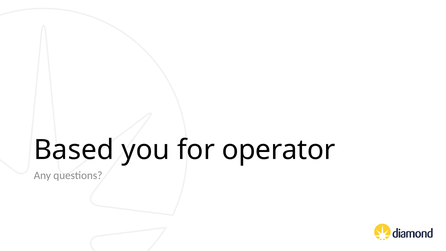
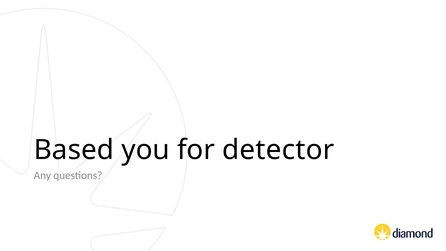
operator: operator -> detector
